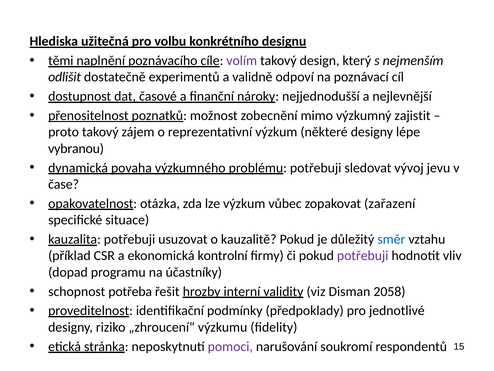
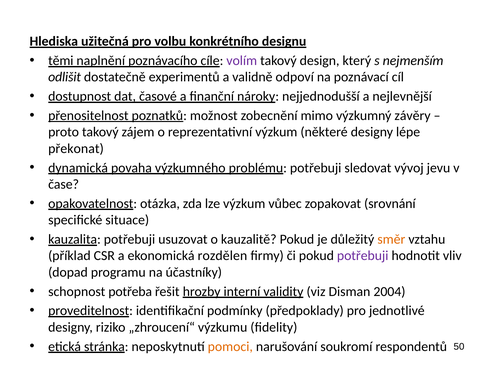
zajistit: zajistit -> závěry
vybranou: vybranou -> překonat
zařazení: zařazení -> srovnání
směr colour: blue -> orange
kontrolní: kontrolní -> rozdělen
2058: 2058 -> 2004
pomoci colour: purple -> orange
15: 15 -> 50
